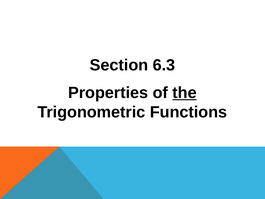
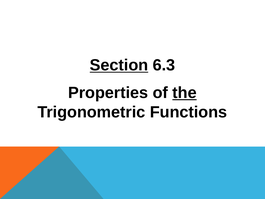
Section underline: none -> present
